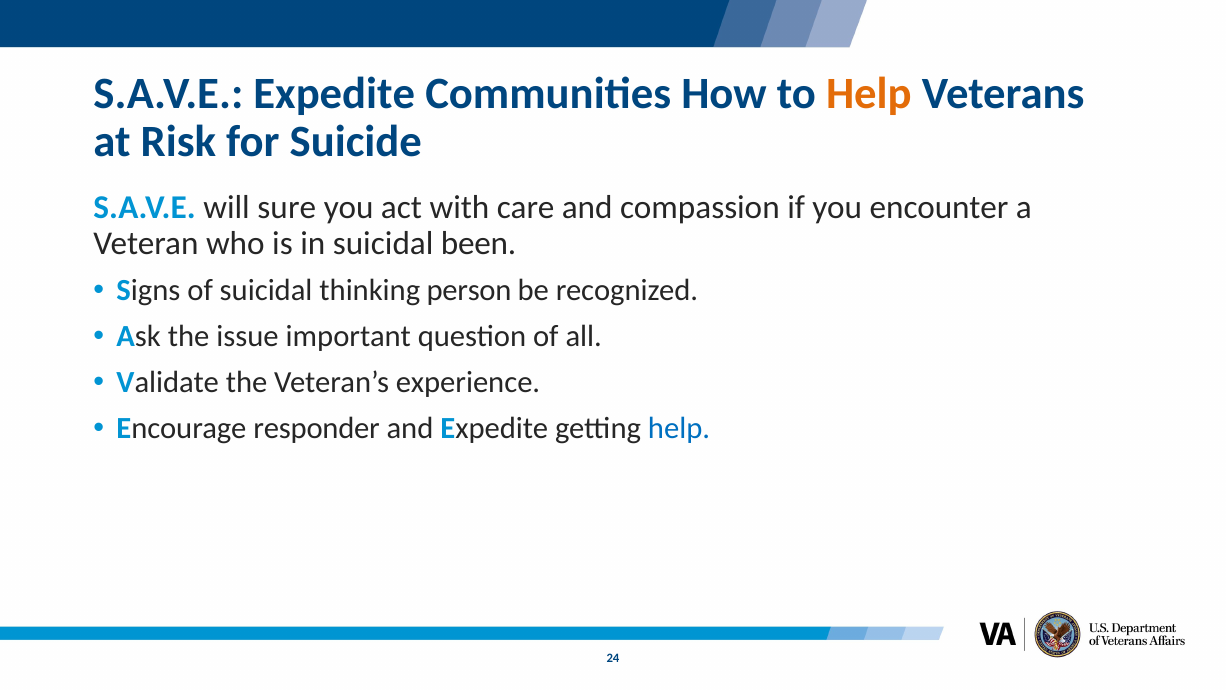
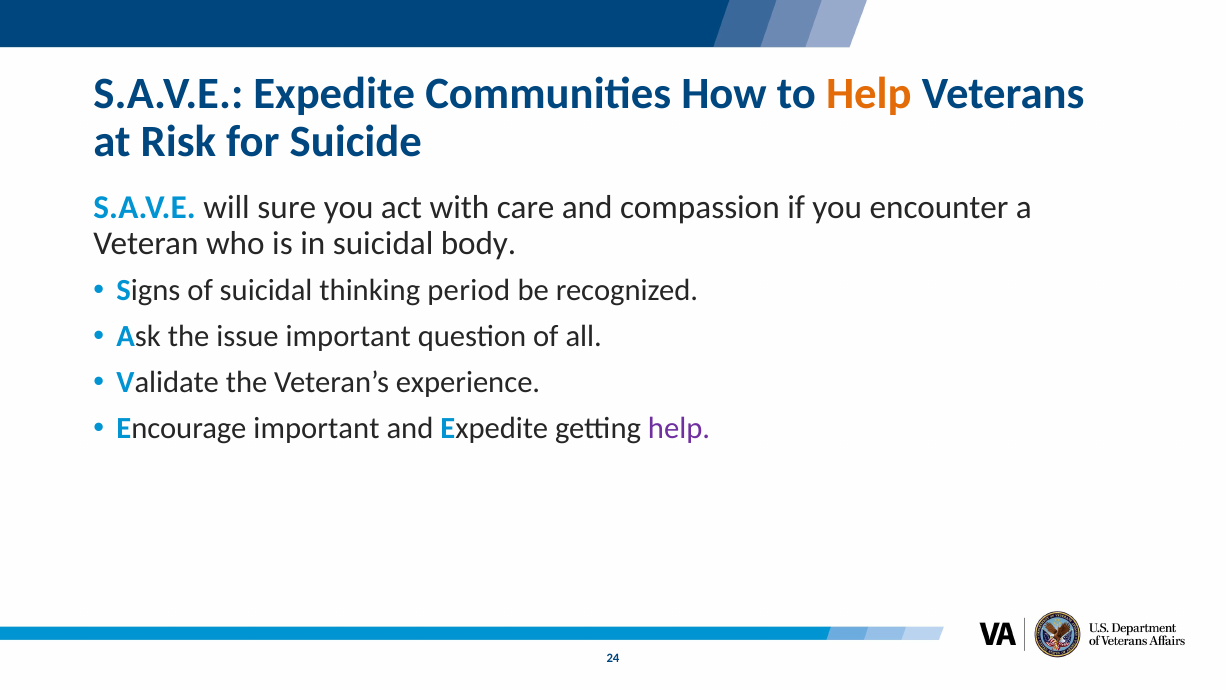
been: been -> body
person: person -> period
Encourage responder: responder -> important
help at (679, 428) colour: blue -> purple
